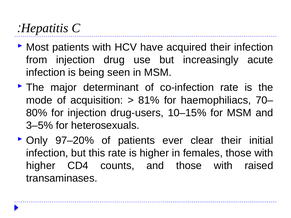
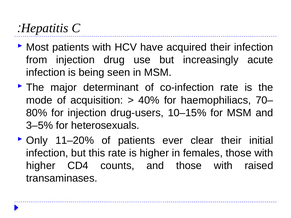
81%: 81% -> 40%
97–20%: 97–20% -> 11–20%
